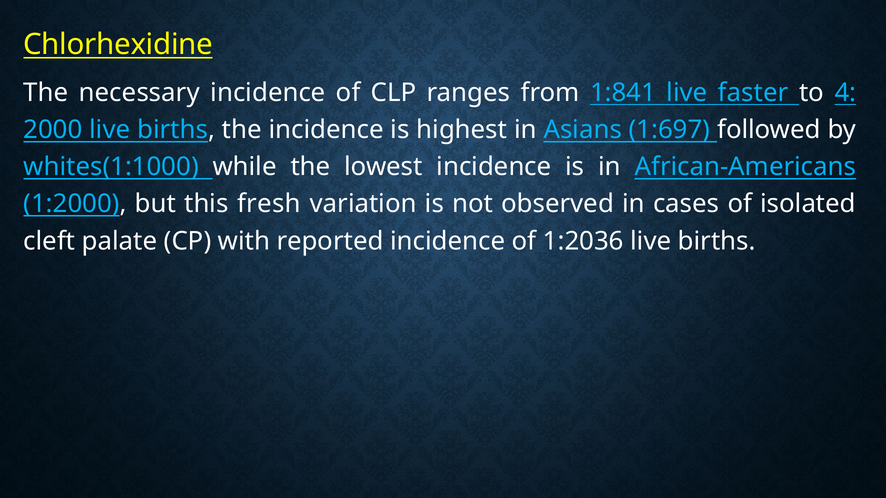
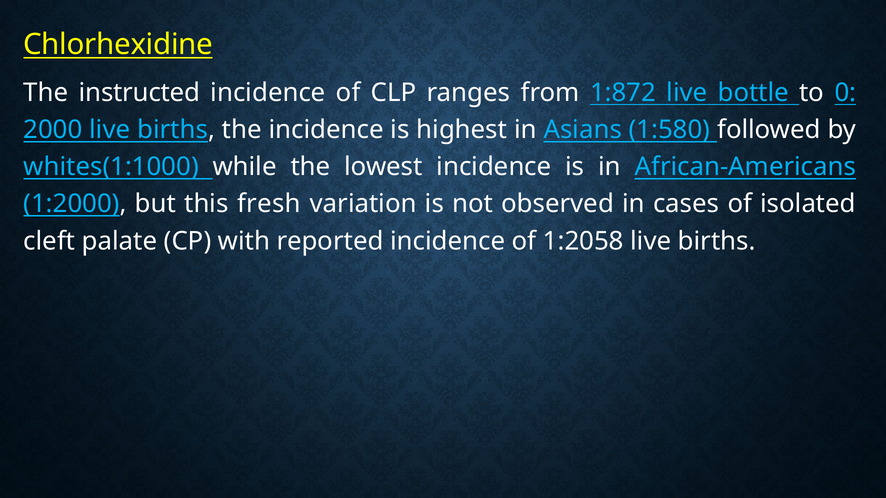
necessary: necessary -> instructed
1:841: 1:841 -> 1:872
faster: faster -> bottle
4: 4 -> 0
1:697: 1:697 -> 1:580
1:2036: 1:2036 -> 1:2058
